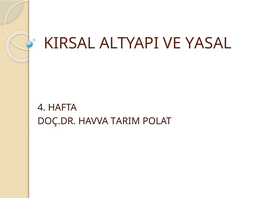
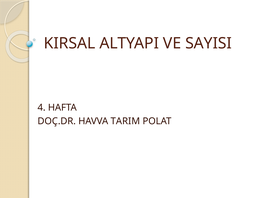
YASAL: YASAL -> SAYISI
